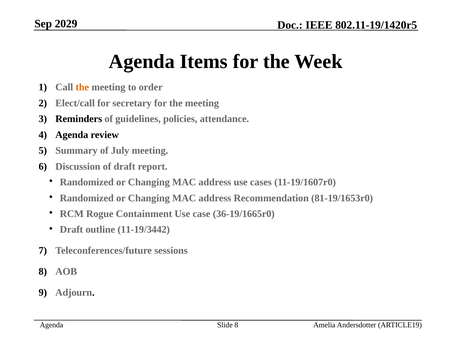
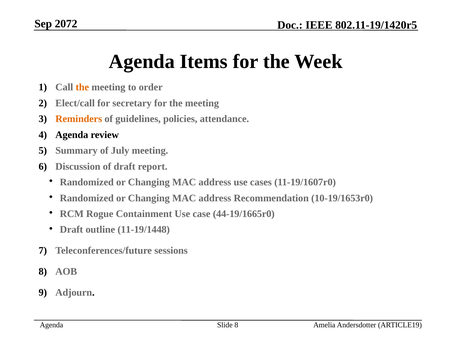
2029: 2029 -> 2072
Reminders colour: black -> orange
81-19/1653r0: 81-19/1653r0 -> 10-19/1653r0
36-19/1665r0: 36-19/1665r0 -> 44-19/1665r0
11-19/3442: 11-19/3442 -> 11-19/1448
